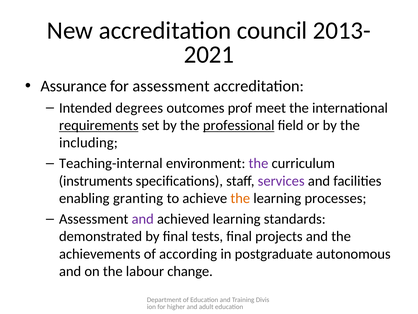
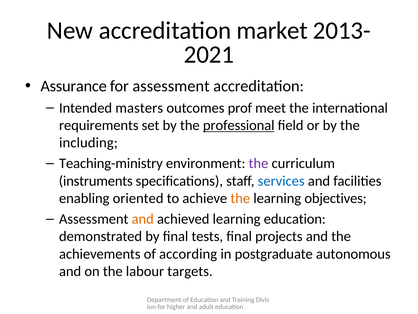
council: council -> market
degrees: degrees -> masters
requirements underline: present -> none
Teaching-internal: Teaching-internal -> Teaching-ministry
services colour: purple -> blue
granting: granting -> oriented
processes: processes -> objectives
and at (143, 219) colour: purple -> orange
learning standards: standards -> education
change: change -> targets
